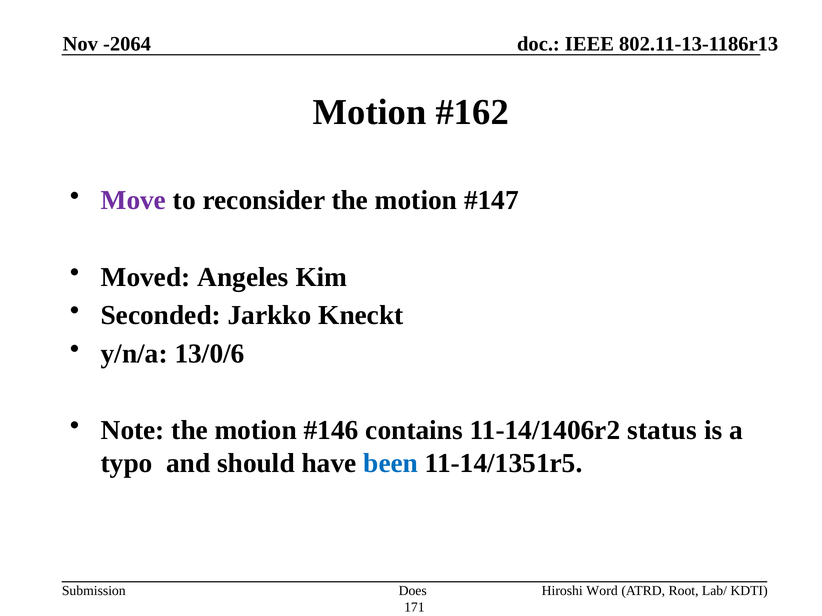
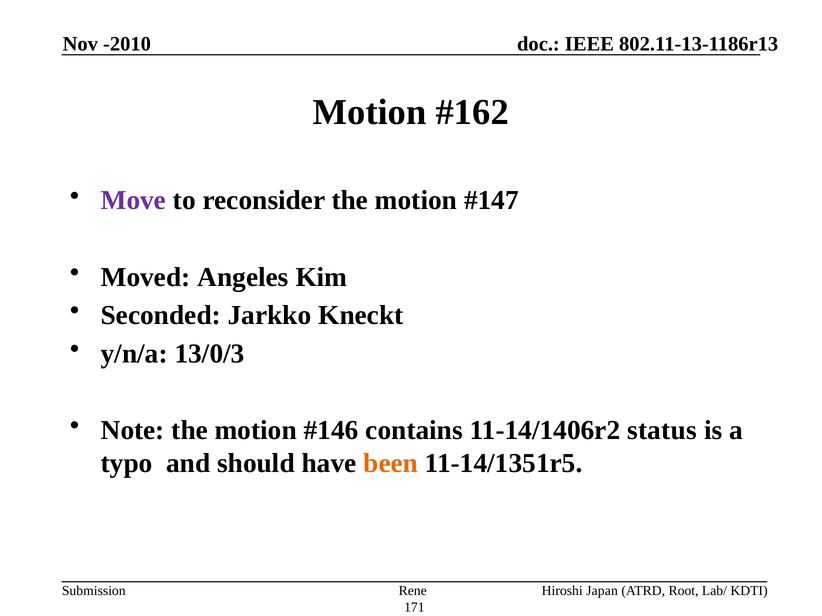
-2064: -2064 -> -2010
13/0/6: 13/0/6 -> 13/0/3
been colour: blue -> orange
Does: Does -> Rene
Word: Word -> Japan
